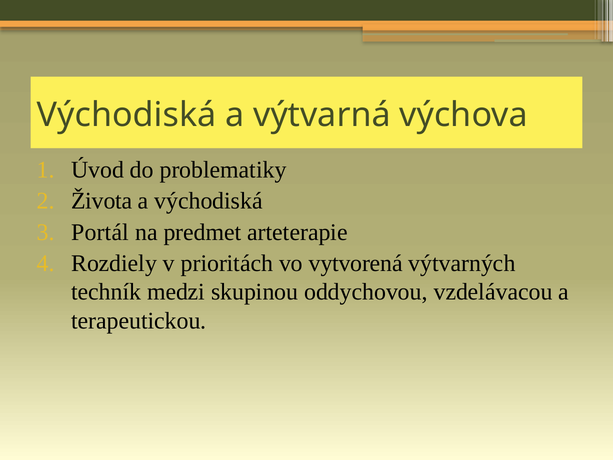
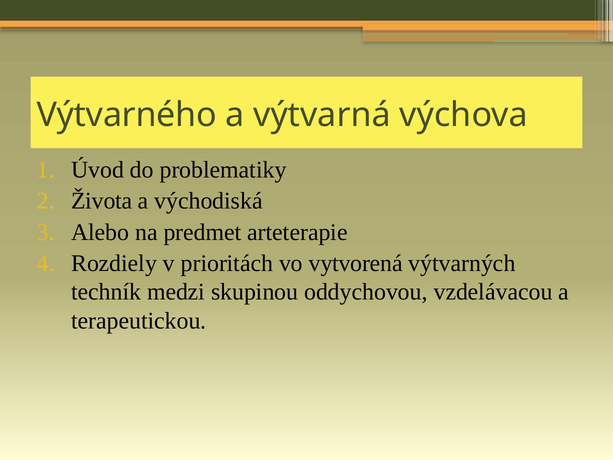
Východiská at (127, 115): Východiská -> Výtvarného
Portál: Portál -> Alebo
